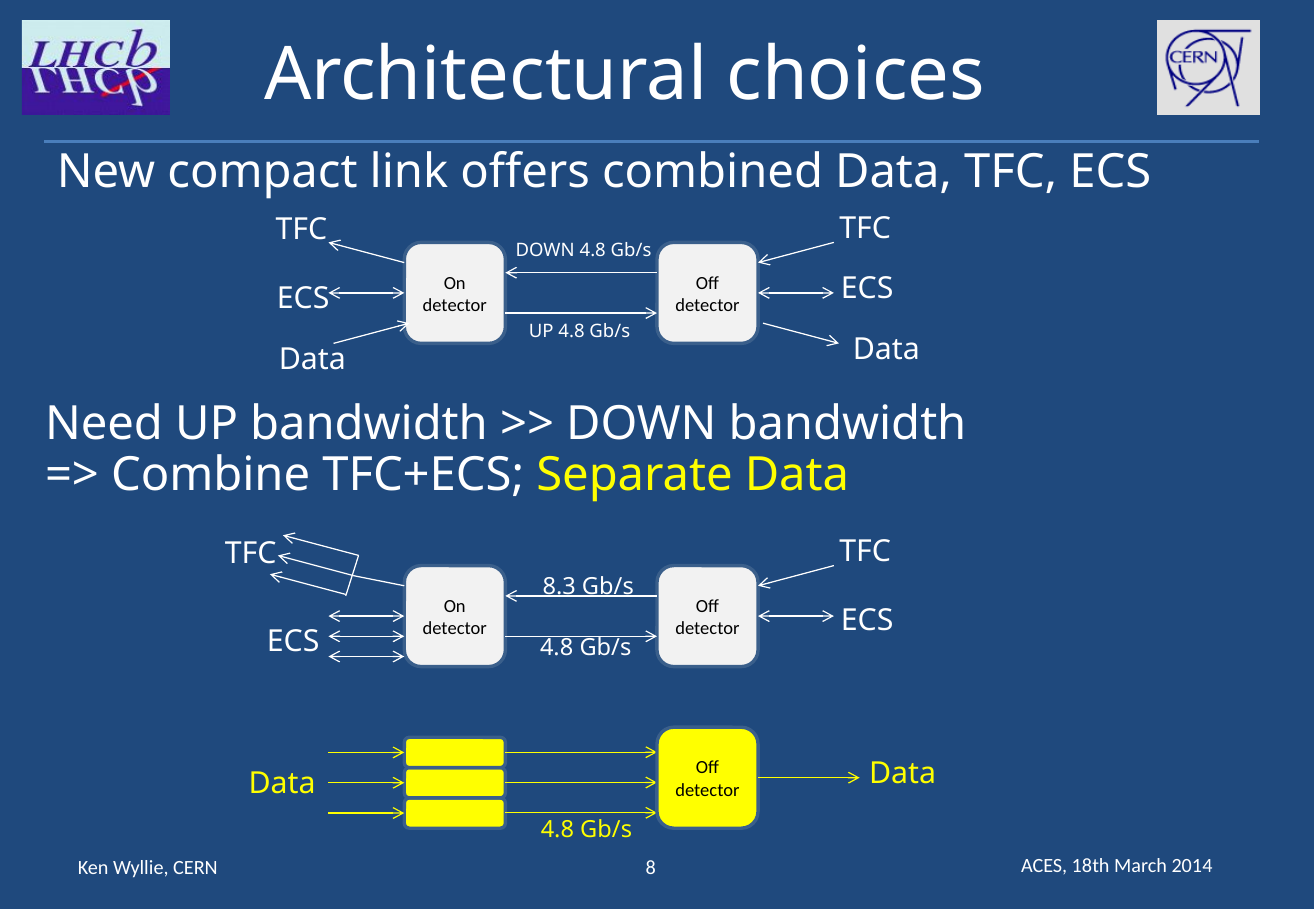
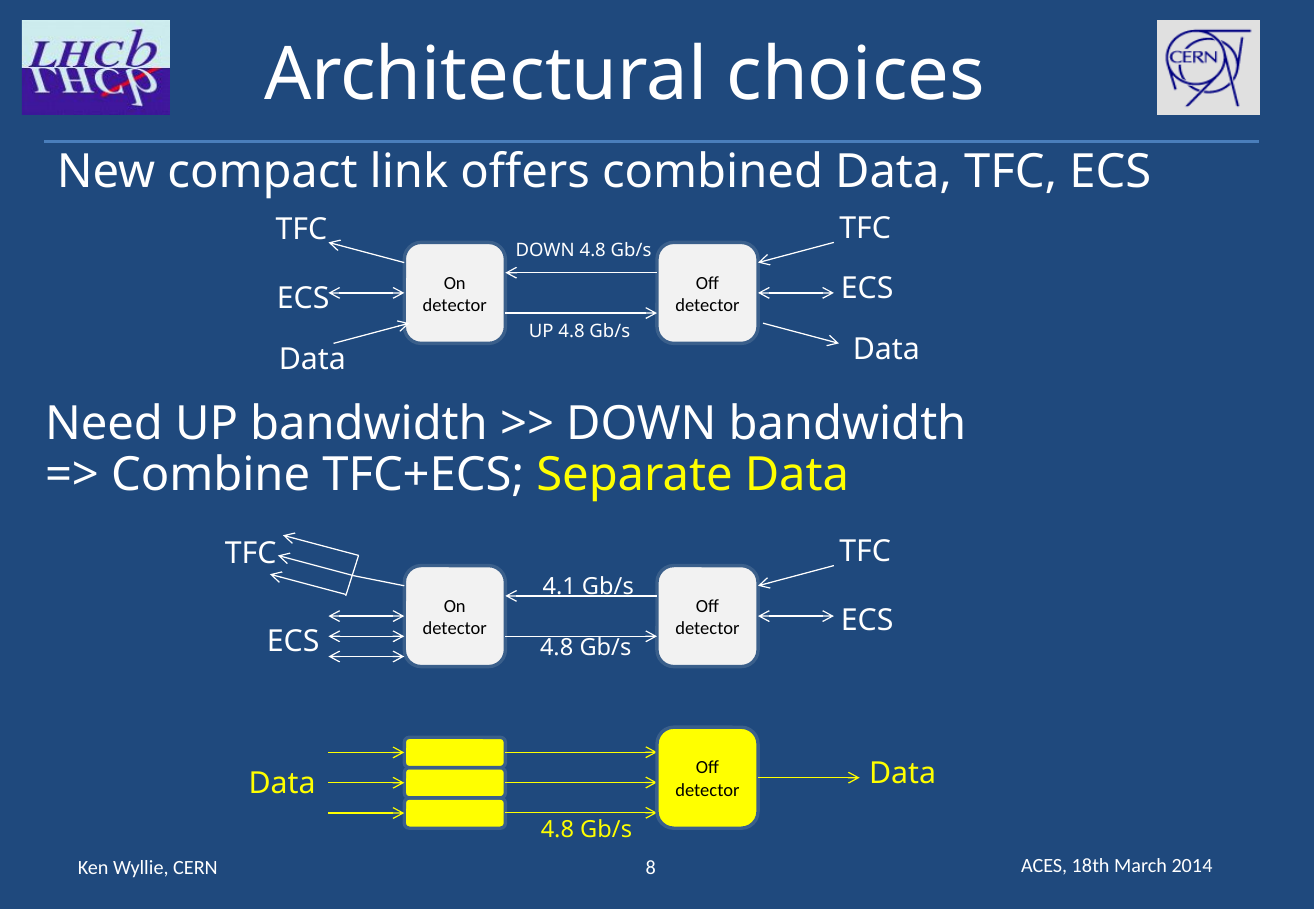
8.3: 8.3 -> 4.1
